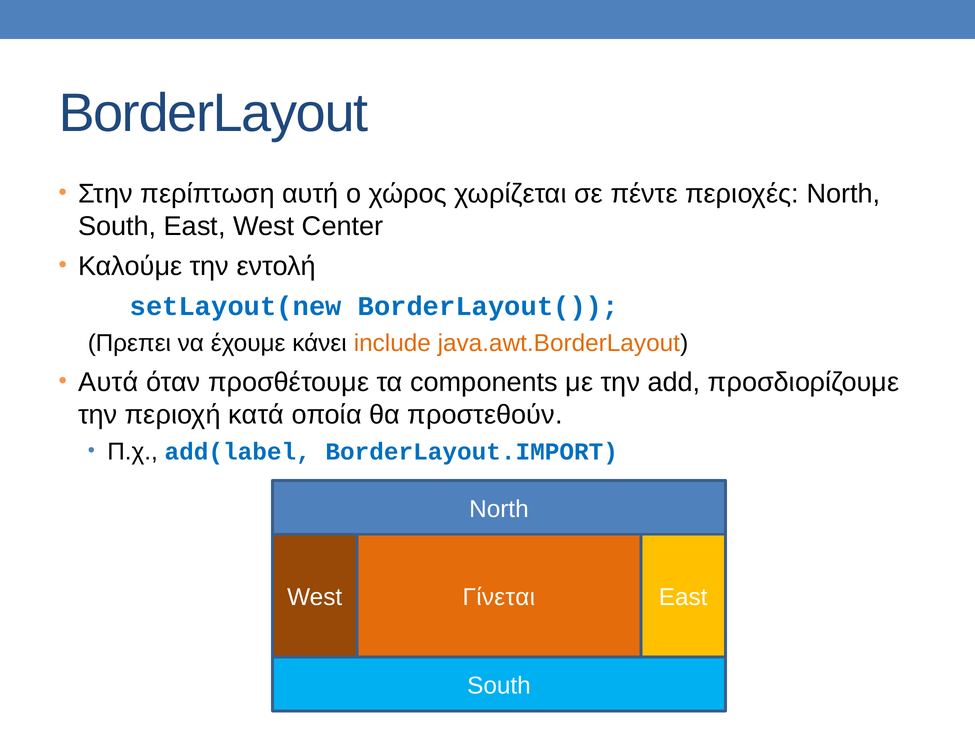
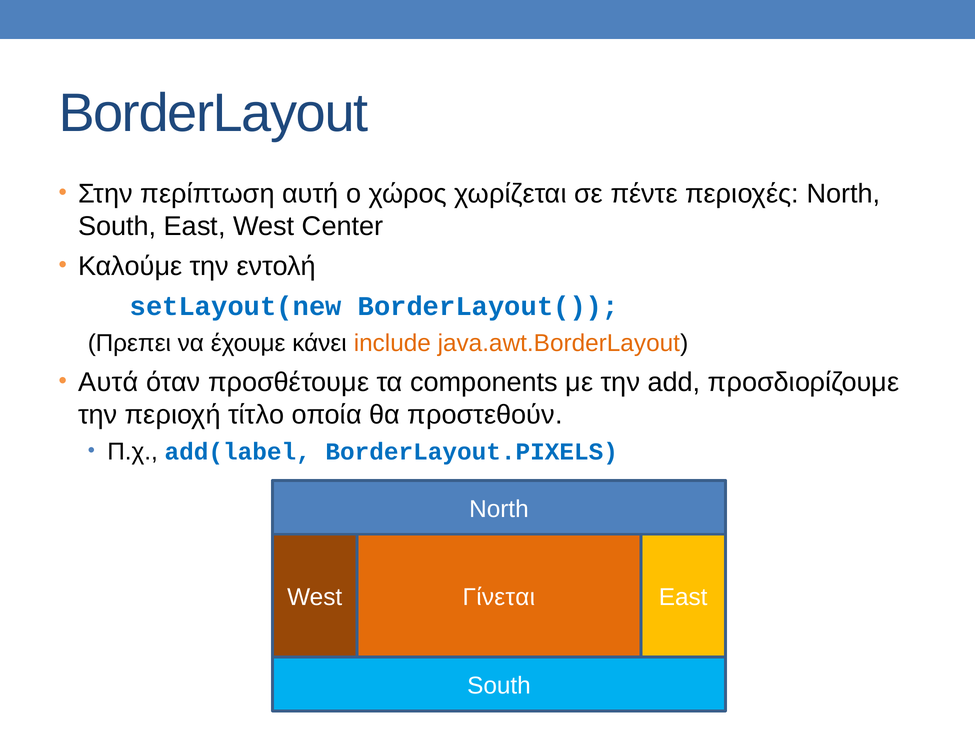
κατά: κατά -> τίτλο
BorderLayout.IMPORT: BorderLayout.IMPORT -> BorderLayout.PIXELS
